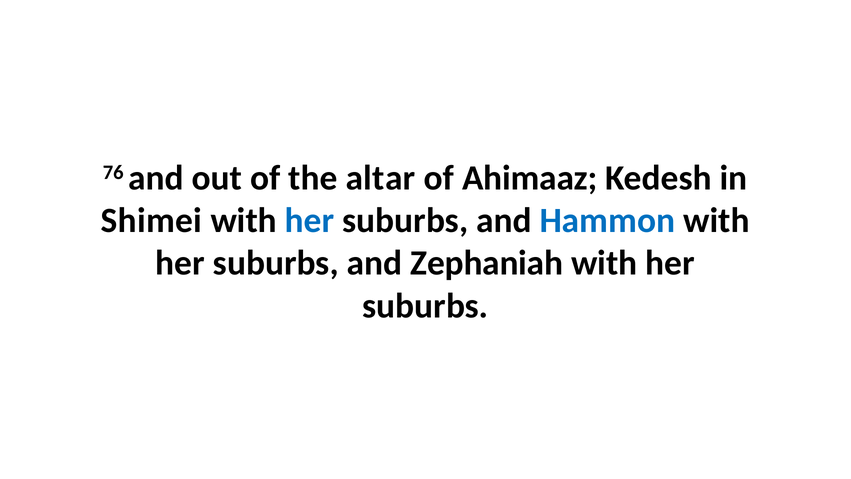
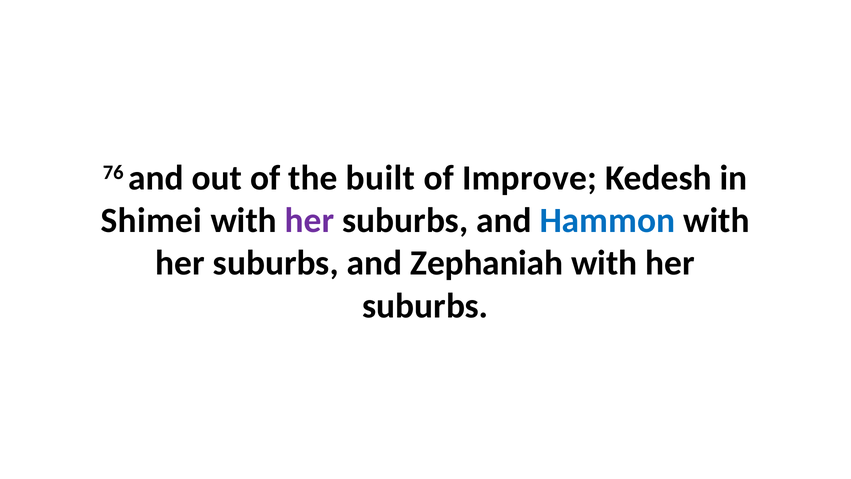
altar: altar -> built
Ahimaaz: Ahimaaz -> Improve
her at (310, 221) colour: blue -> purple
